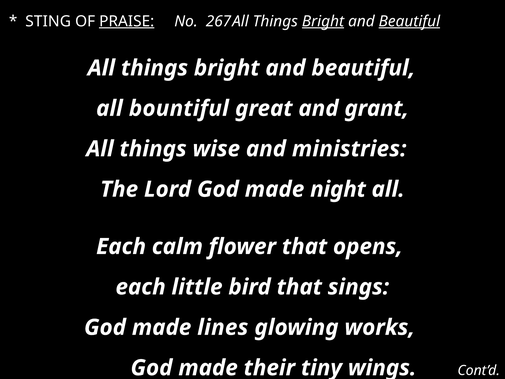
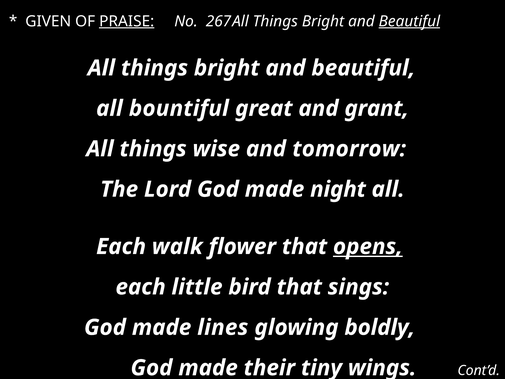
STING: STING -> GIVEN
Bright at (323, 21) underline: present -> none
ministries: ministries -> tomorrow
calm: calm -> walk
opens underline: none -> present
works: works -> boldly
